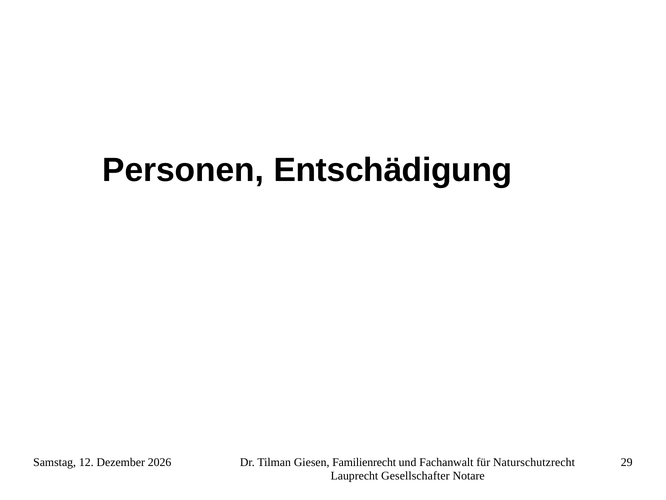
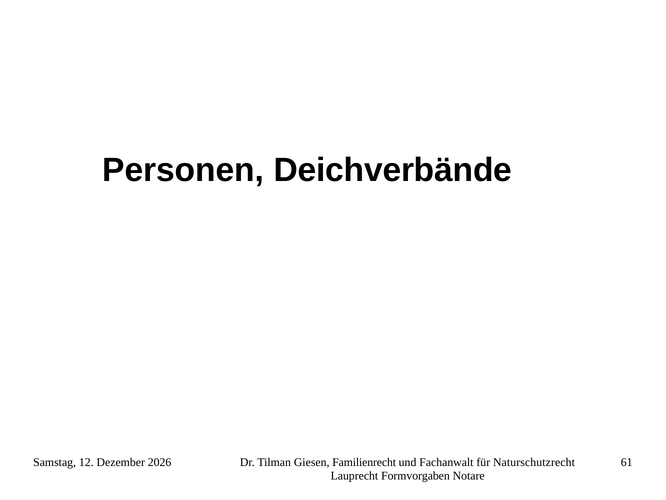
Entschädigung: Entschädigung -> Deichverbände
29: 29 -> 61
Gesellschafter: Gesellschafter -> Formvorgaben
